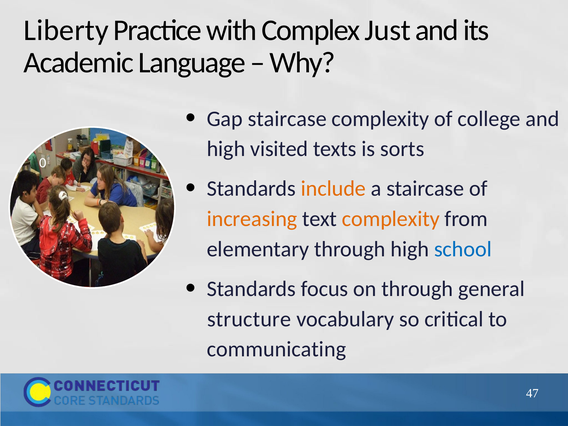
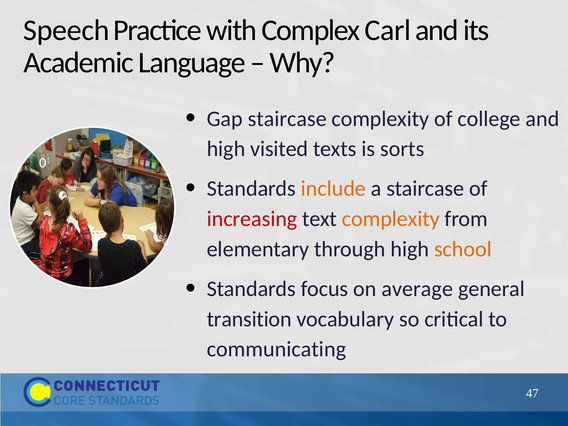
Liberty: Liberty -> Speech
Just: Just -> Carl
increasing colour: orange -> red
school colour: blue -> orange
on through: through -> average
structure: structure -> transition
